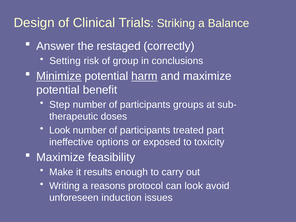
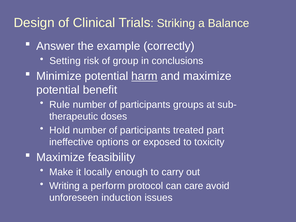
restaged: restaged -> example
Minimize underline: present -> none
Step: Step -> Rule
Look at (60, 130): Look -> Hold
results: results -> locally
reasons: reasons -> perform
can look: look -> care
